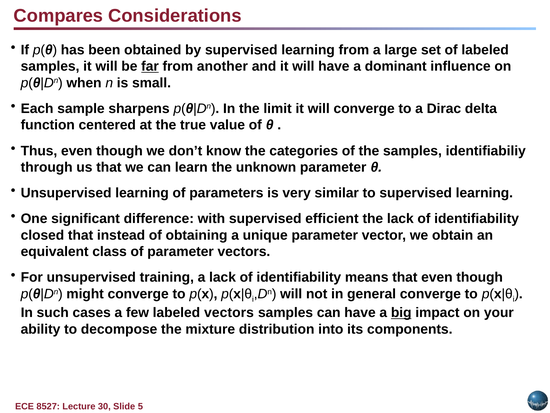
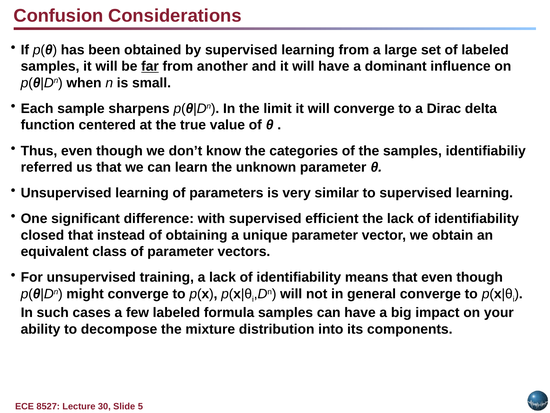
Compares: Compares -> Confusion
through: through -> referred
labeled vectors: vectors -> formula
big underline: present -> none
